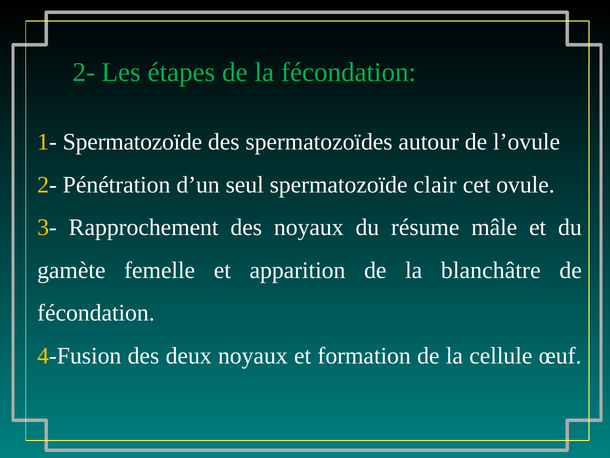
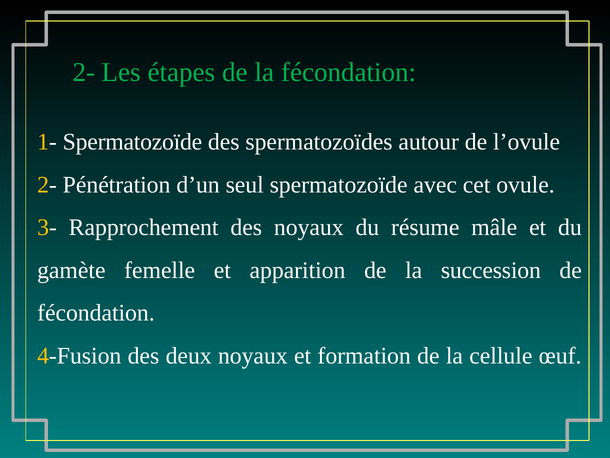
clair: clair -> avec
blanchâtre: blanchâtre -> succession
